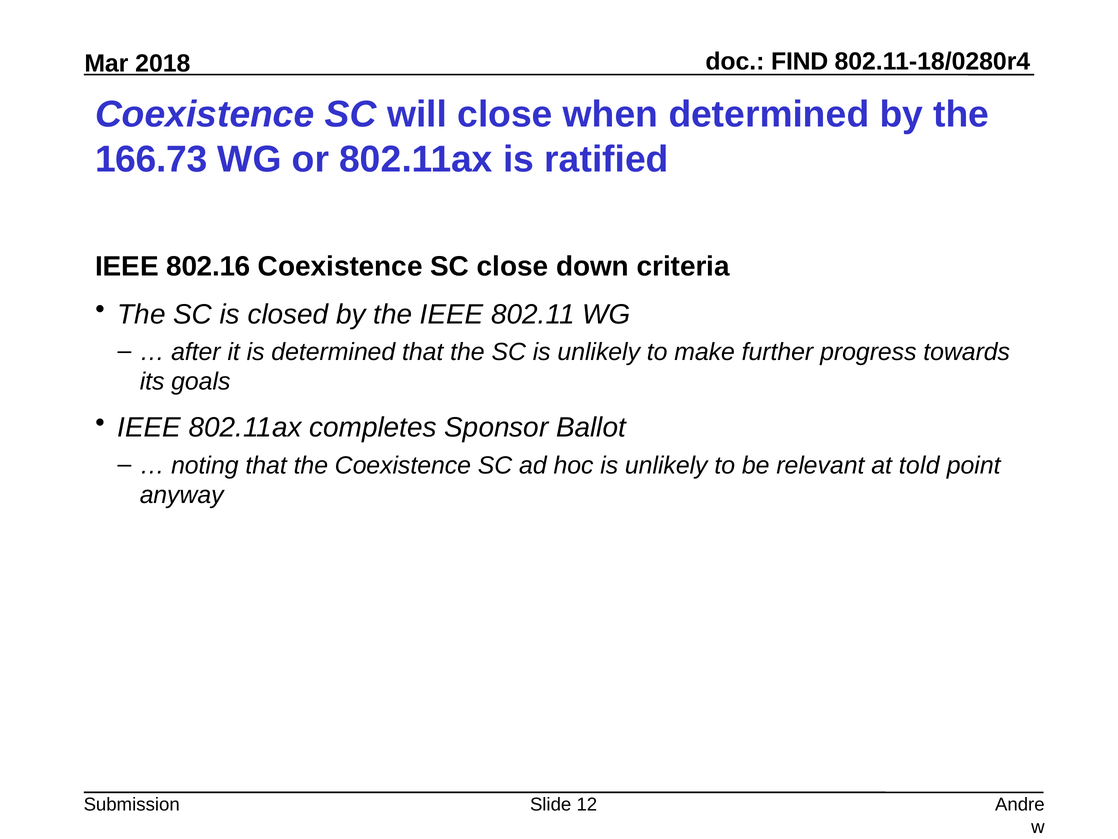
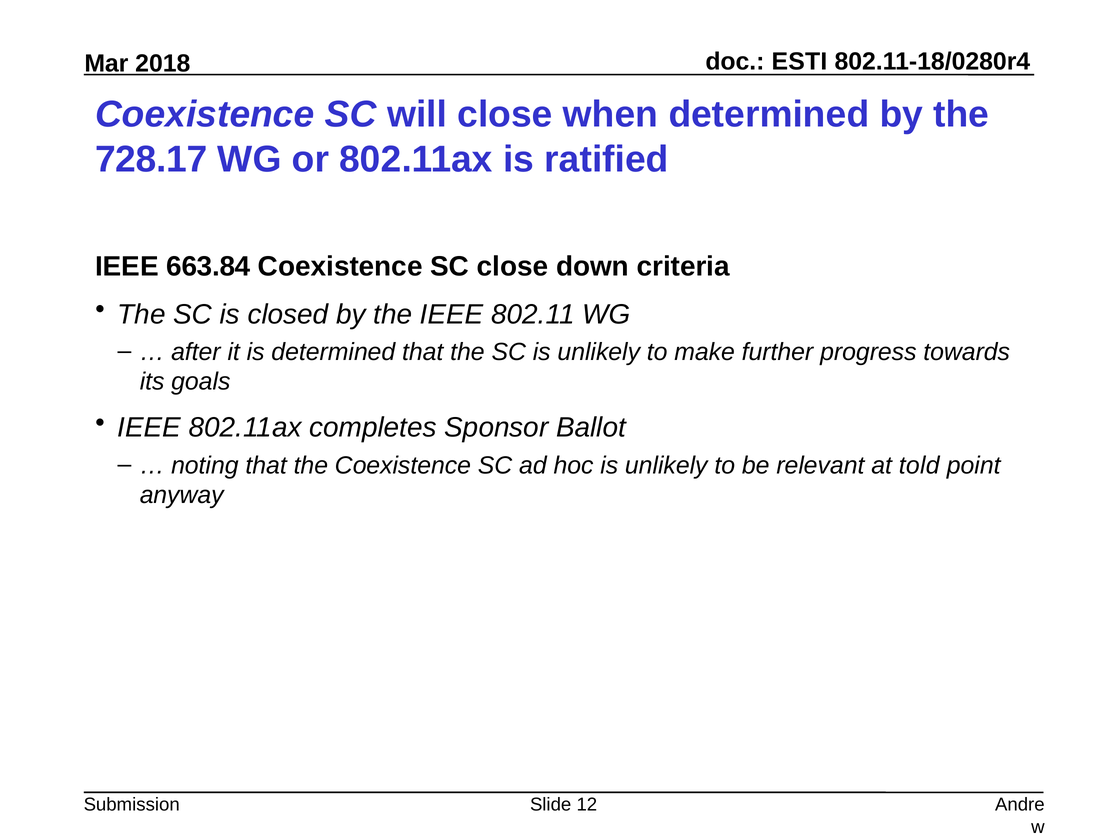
FIND: FIND -> ESTI
166.73: 166.73 -> 728.17
802.16: 802.16 -> 663.84
